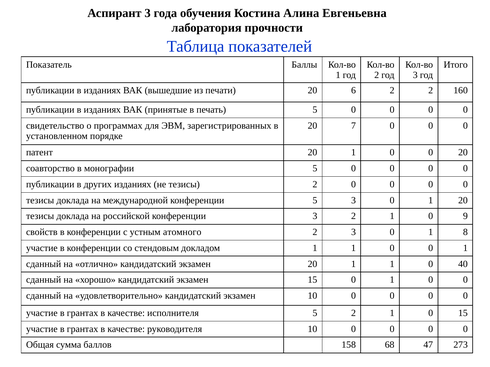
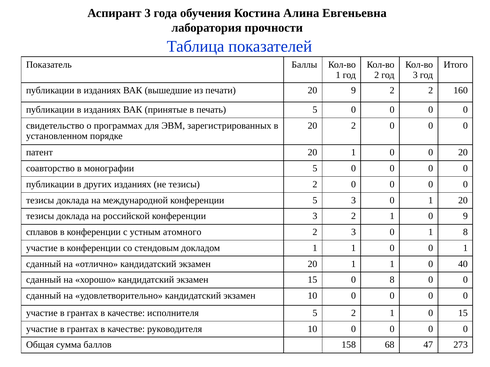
20 6: 6 -> 9
20 7: 7 -> 2
свойств: свойств -> сплавов
15 0 1: 1 -> 8
